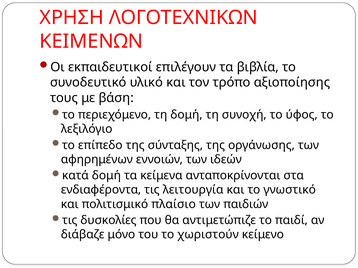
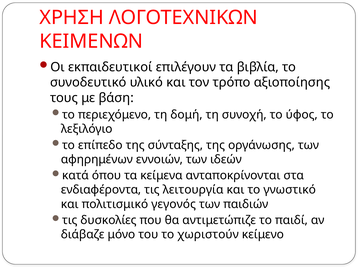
κατά δομή: δομή -> όπου
πλαίσιο: πλαίσιο -> γεγονός
